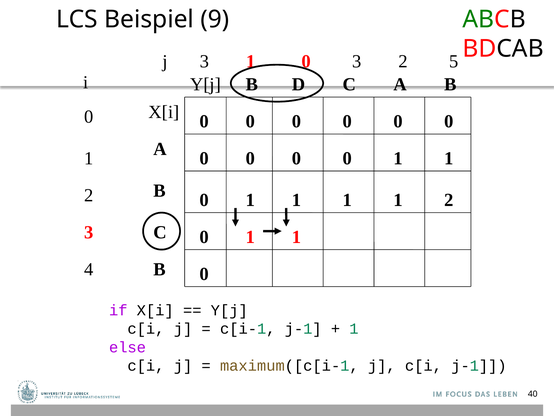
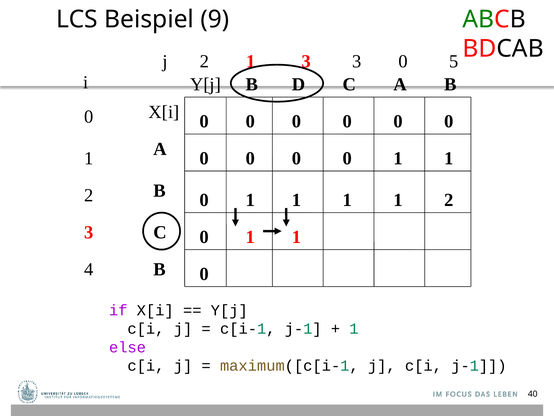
j 3: 3 -> 2
0 at (306, 61): 0 -> 3
3 2: 2 -> 0
